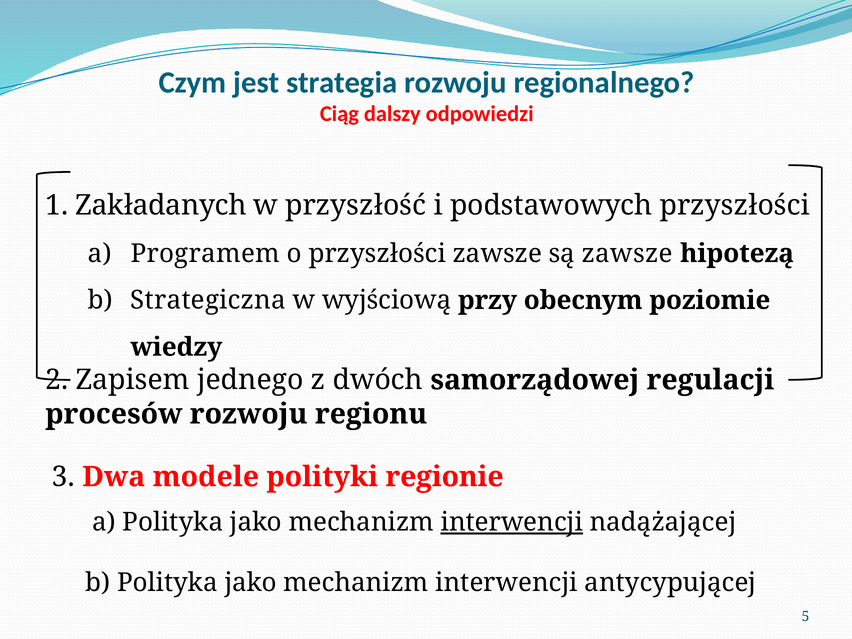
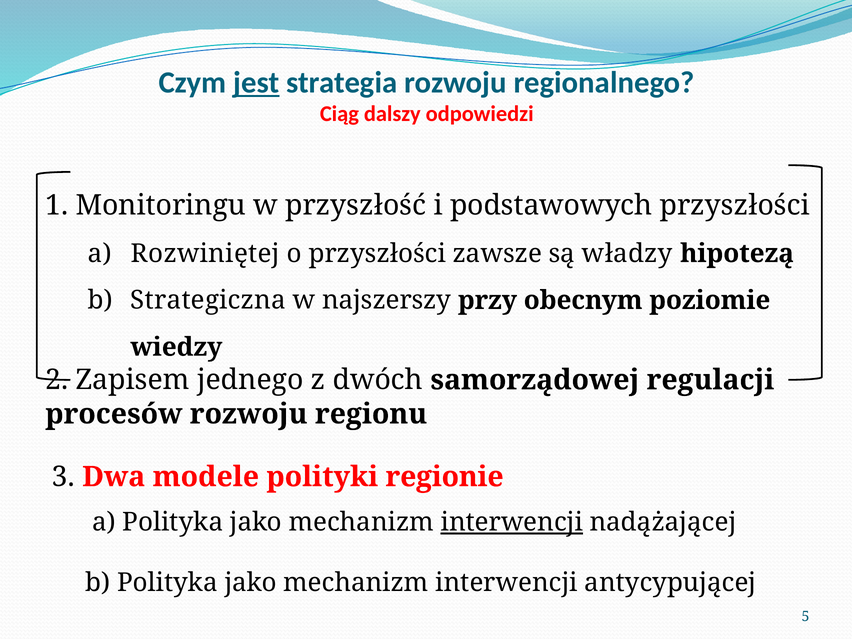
jest underline: none -> present
Zakładanych: Zakładanych -> Monitoringu
Programem: Programem -> Rozwiniętej
są zawsze: zawsze -> władzy
wyjściową: wyjściową -> najszerszy
